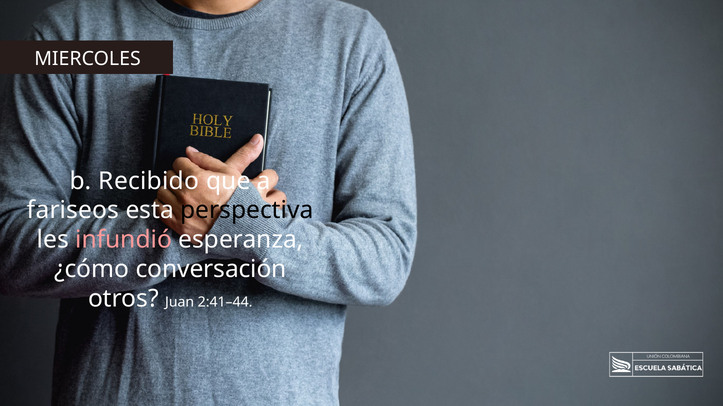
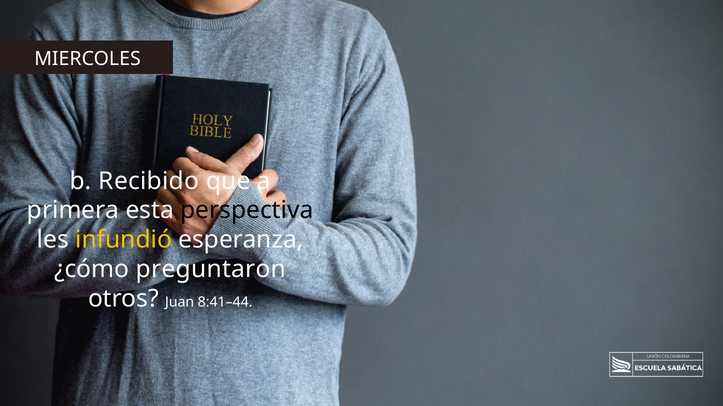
fariseos: fariseos -> primera
infundió colour: pink -> yellow
conversación: conversación -> preguntaron
2:41–44: 2:41–44 -> 8:41–44
